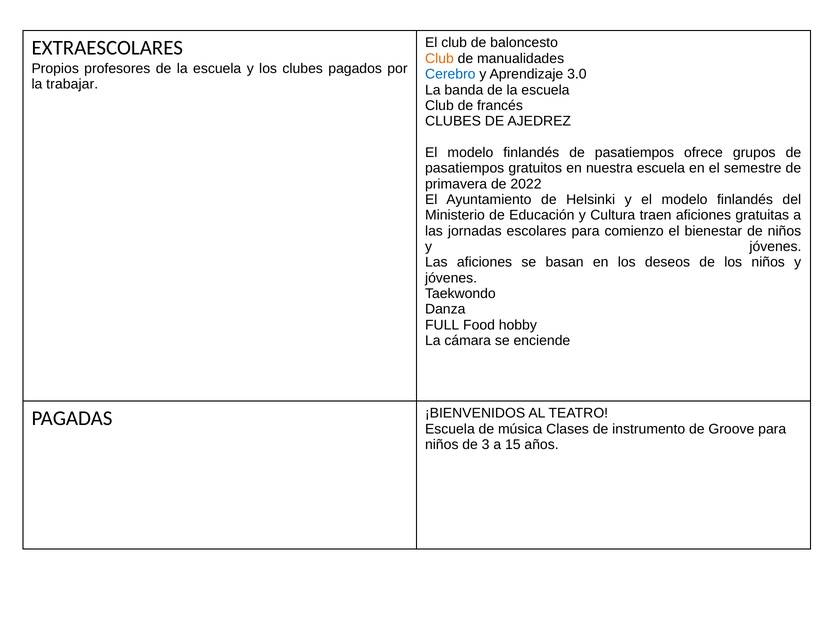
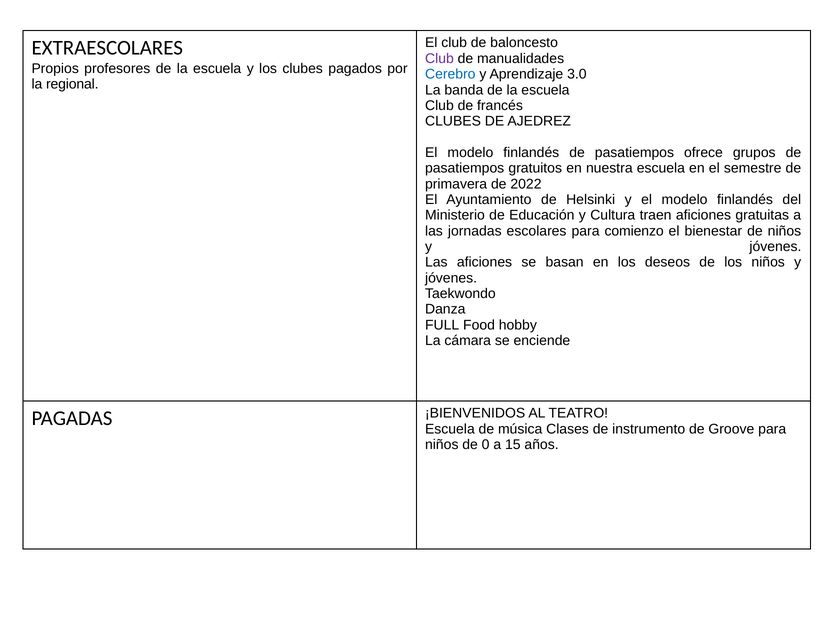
Club at (439, 59) colour: orange -> purple
trabajar: trabajar -> regional
3: 3 -> 0
